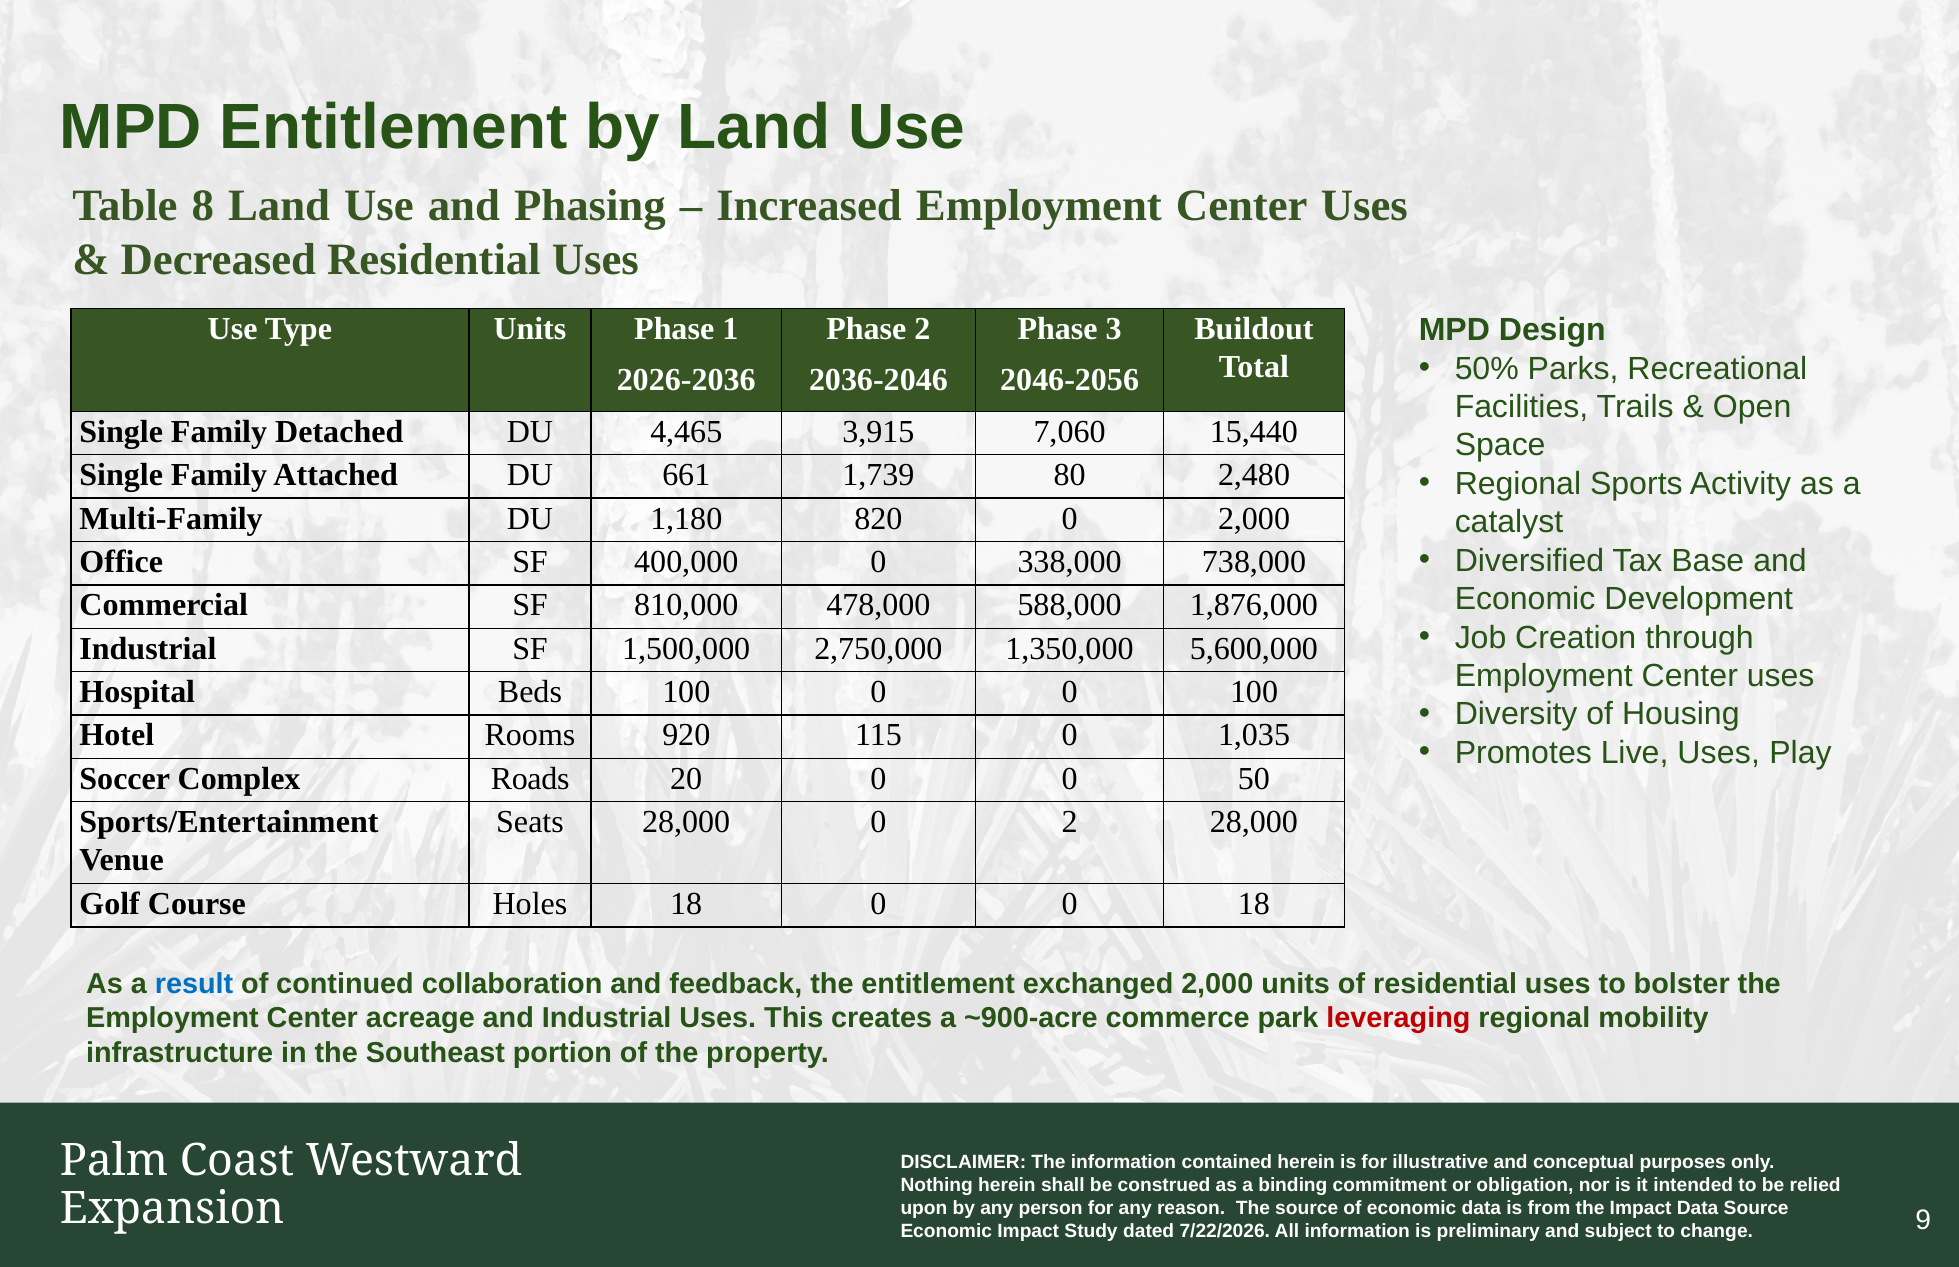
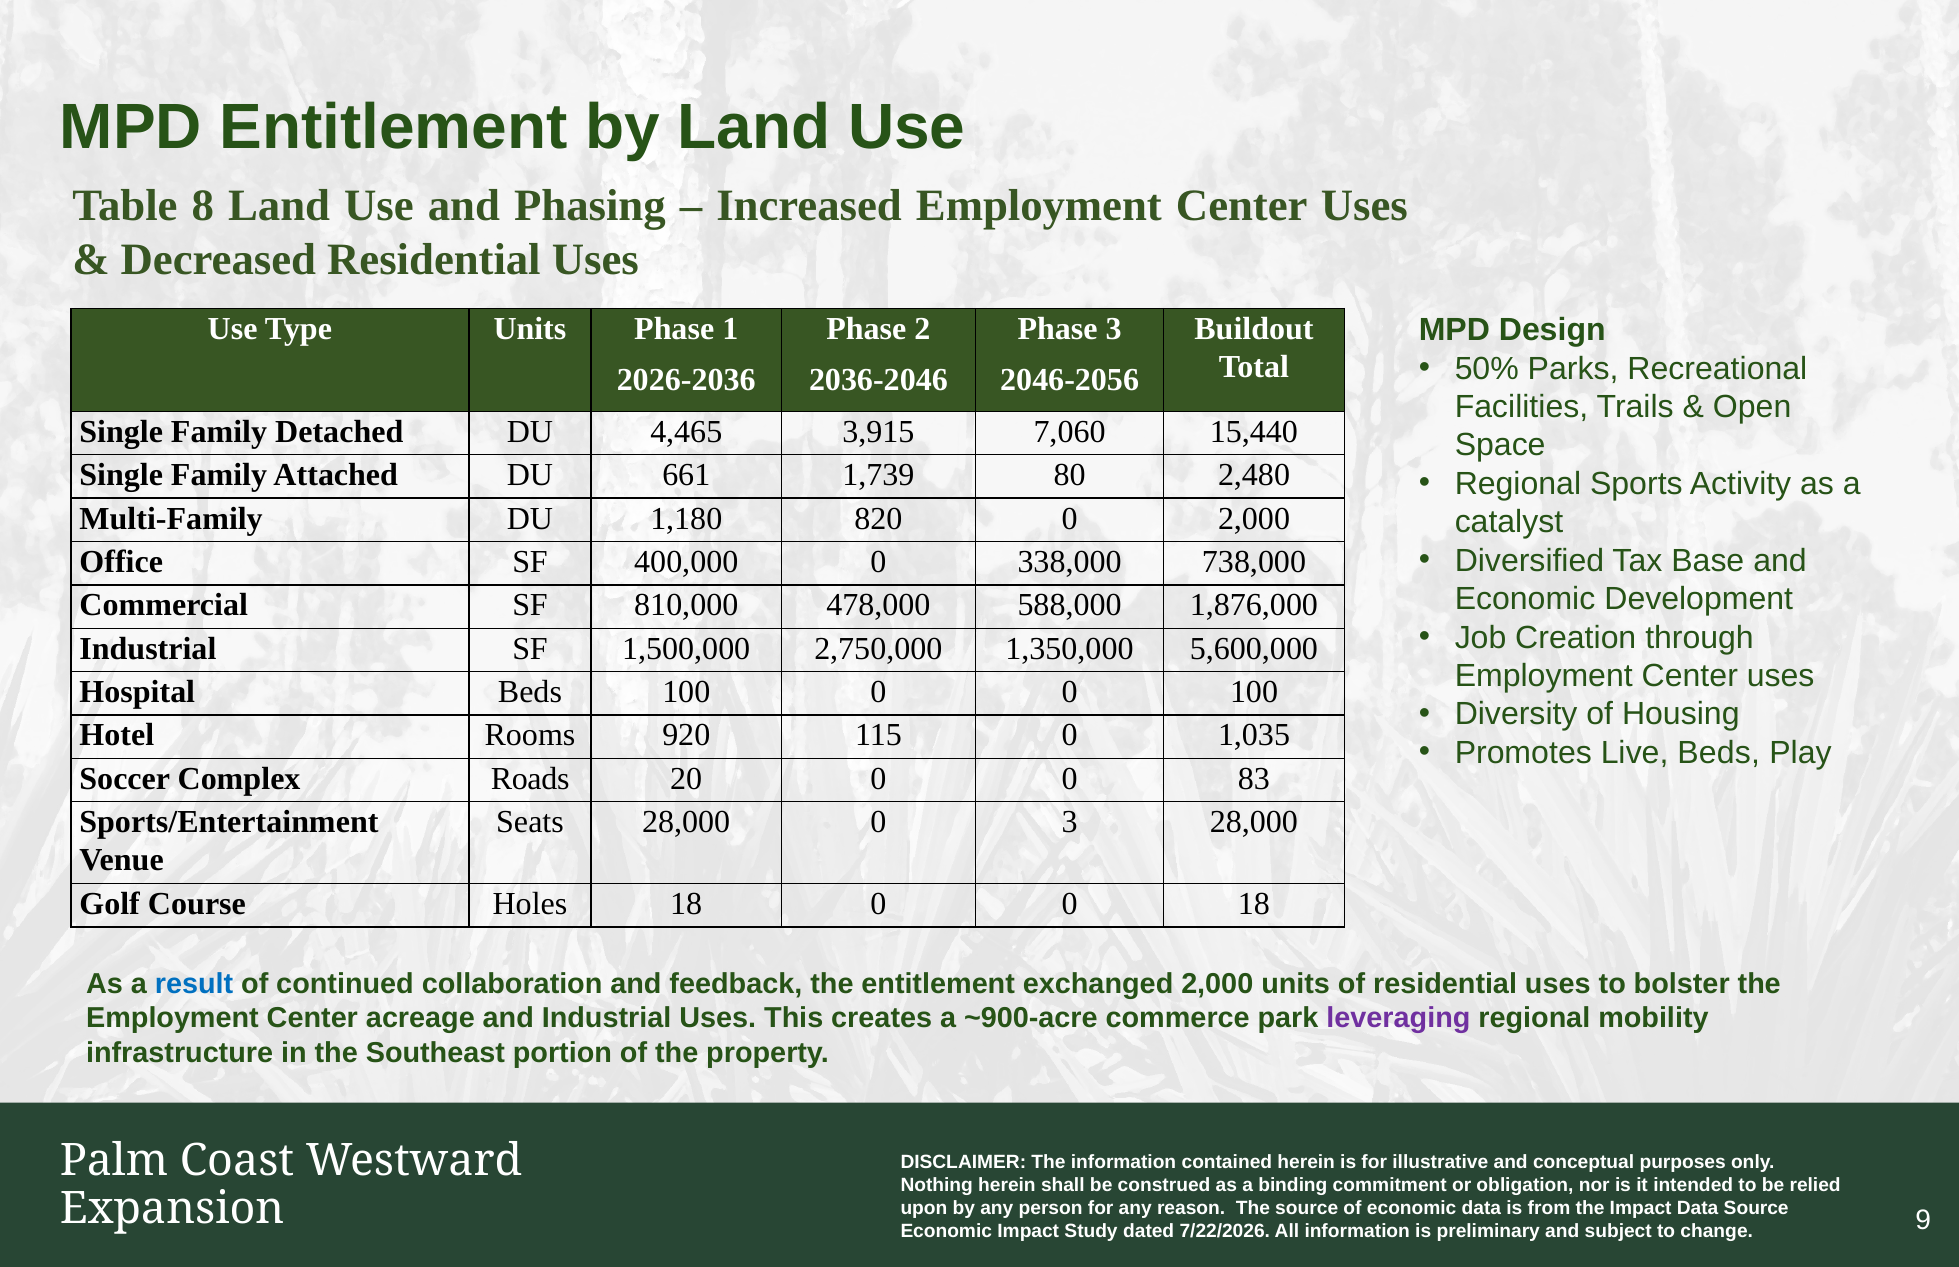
Live Uses: Uses -> Beds
50: 50 -> 83
0 2: 2 -> 3
leveraging colour: red -> purple
